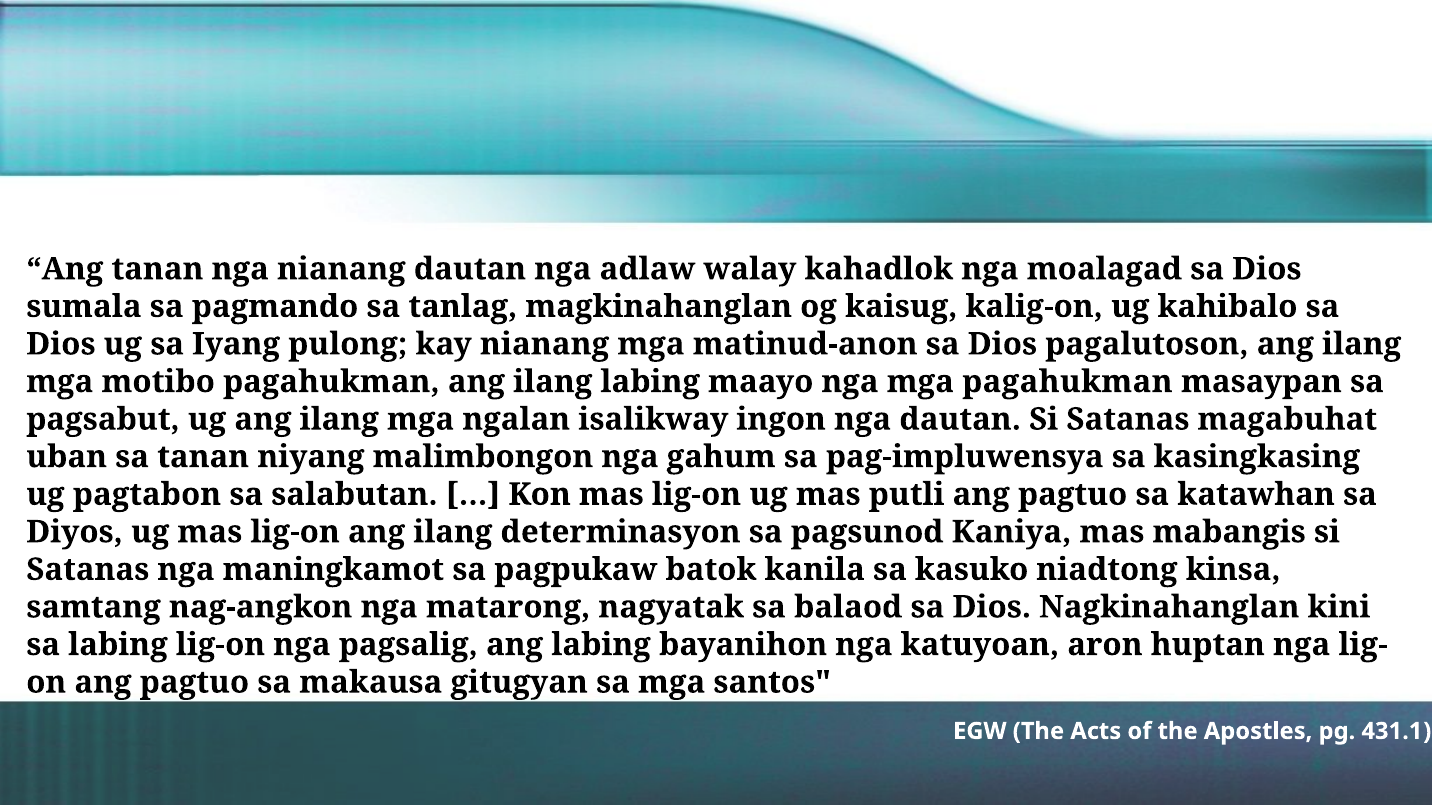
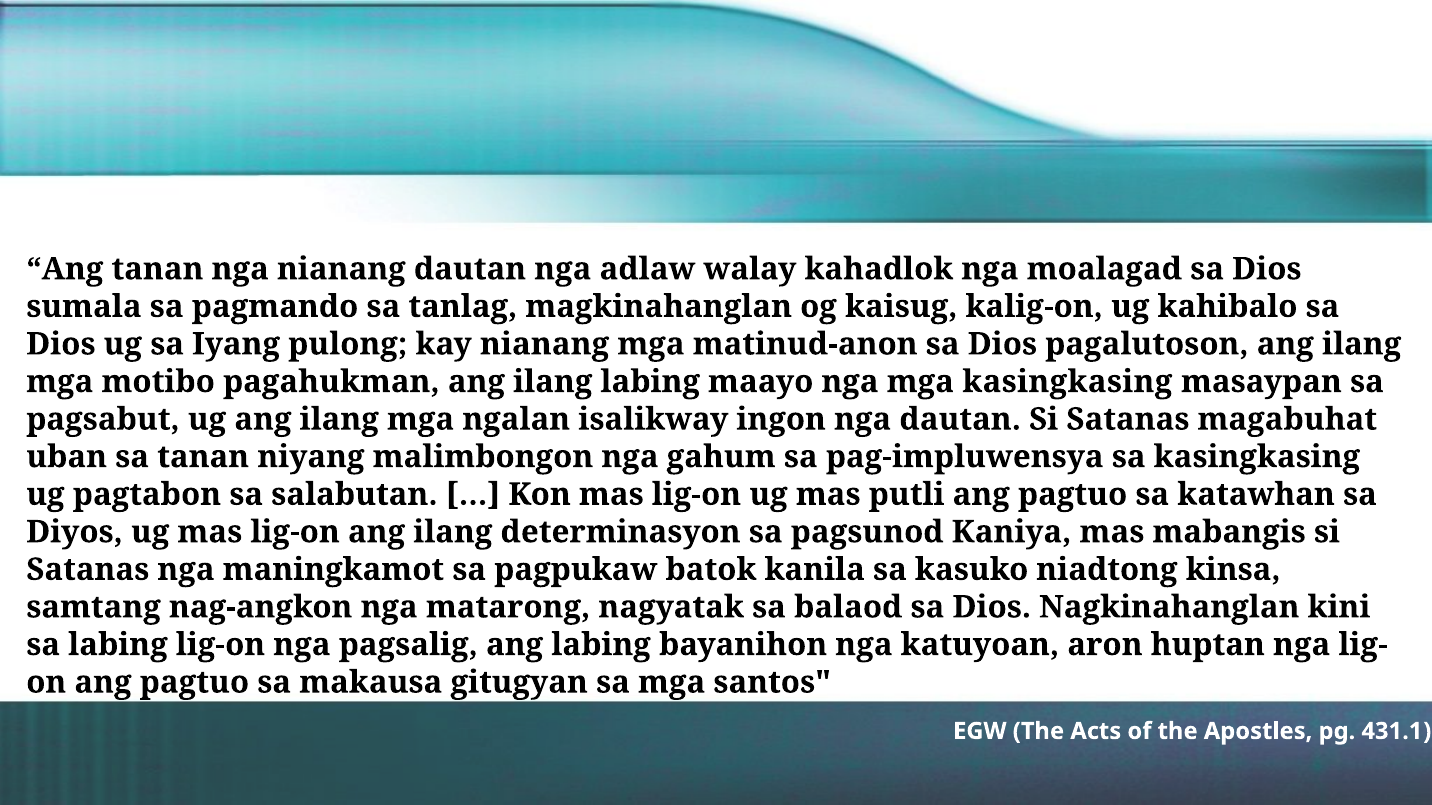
mga pagahukman: pagahukman -> kasingkasing
